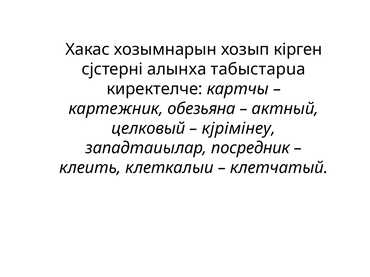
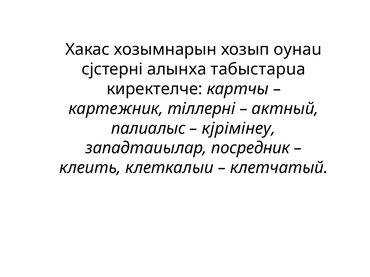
кiрген: кiрген -> оyнаu
обезьяна: обезьяна -> тiллернi
целковый: целковый -> палuалыс
